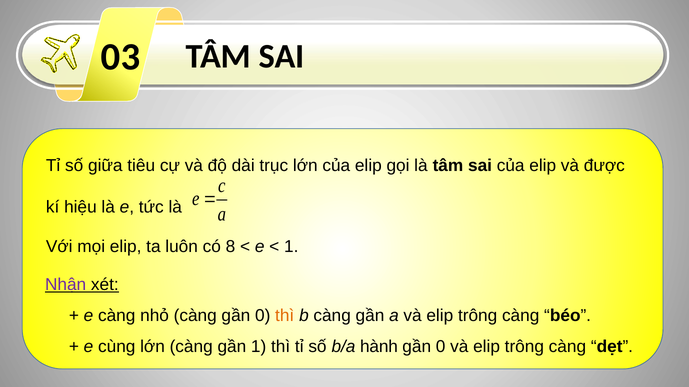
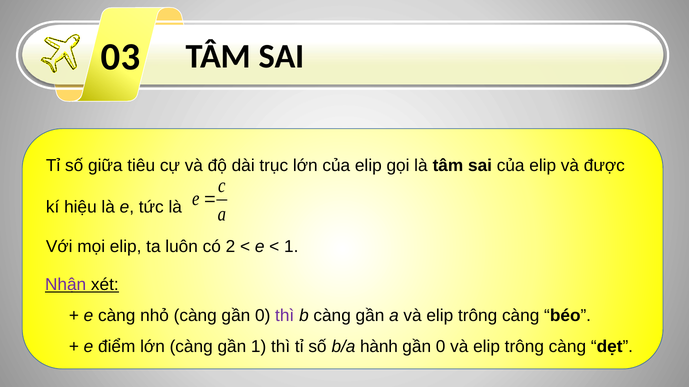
8: 8 -> 2
thì at (285, 316) colour: orange -> purple
cùng: cùng -> điểm
